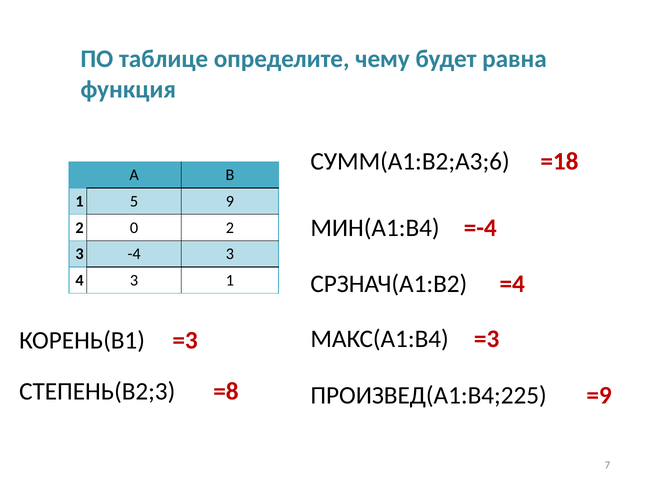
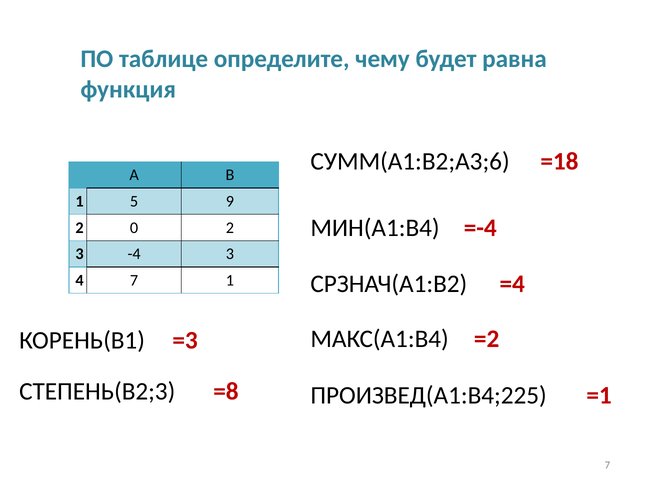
4 3: 3 -> 7
=3 at (487, 339): =3 -> =2
=9: =9 -> =1
